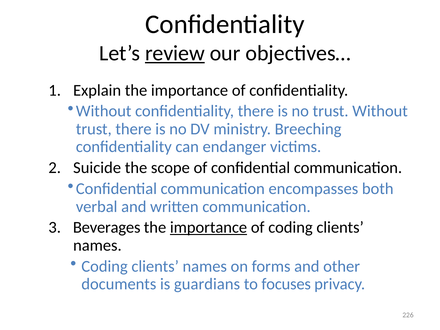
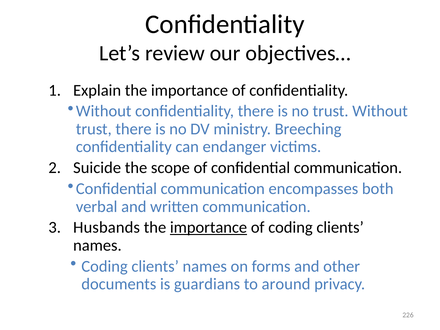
review underline: present -> none
Beverages: Beverages -> Husbands
focuses: focuses -> around
